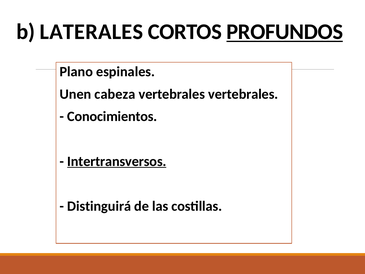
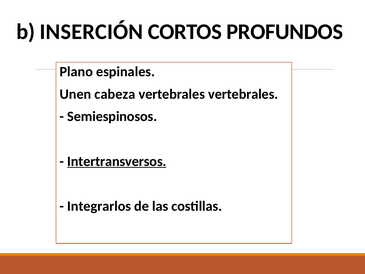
LATERALES: LATERALES -> INSERCIÓN
PROFUNDOS underline: present -> none
Conocimientos: Conocimientos -> Semiespinosos
Distinguirá: Distinguirá -> Integrarlos
